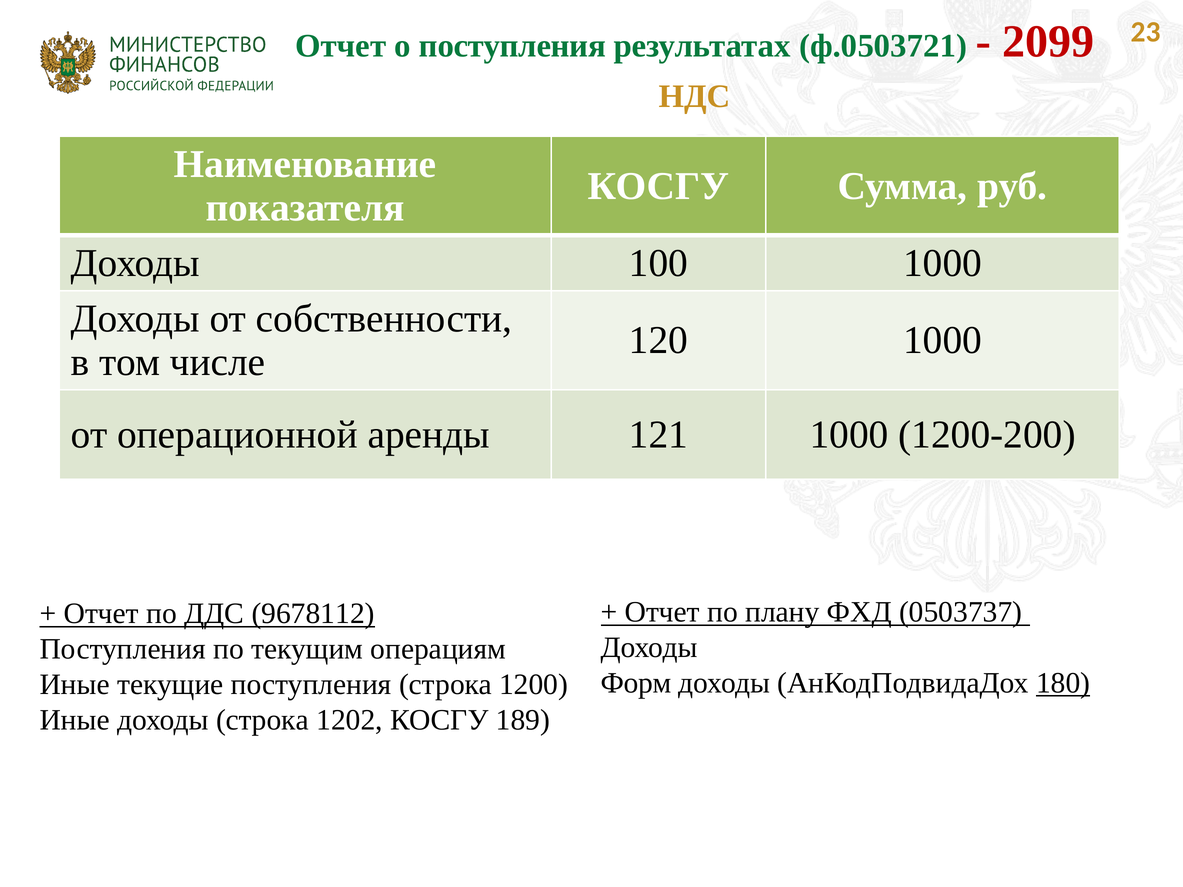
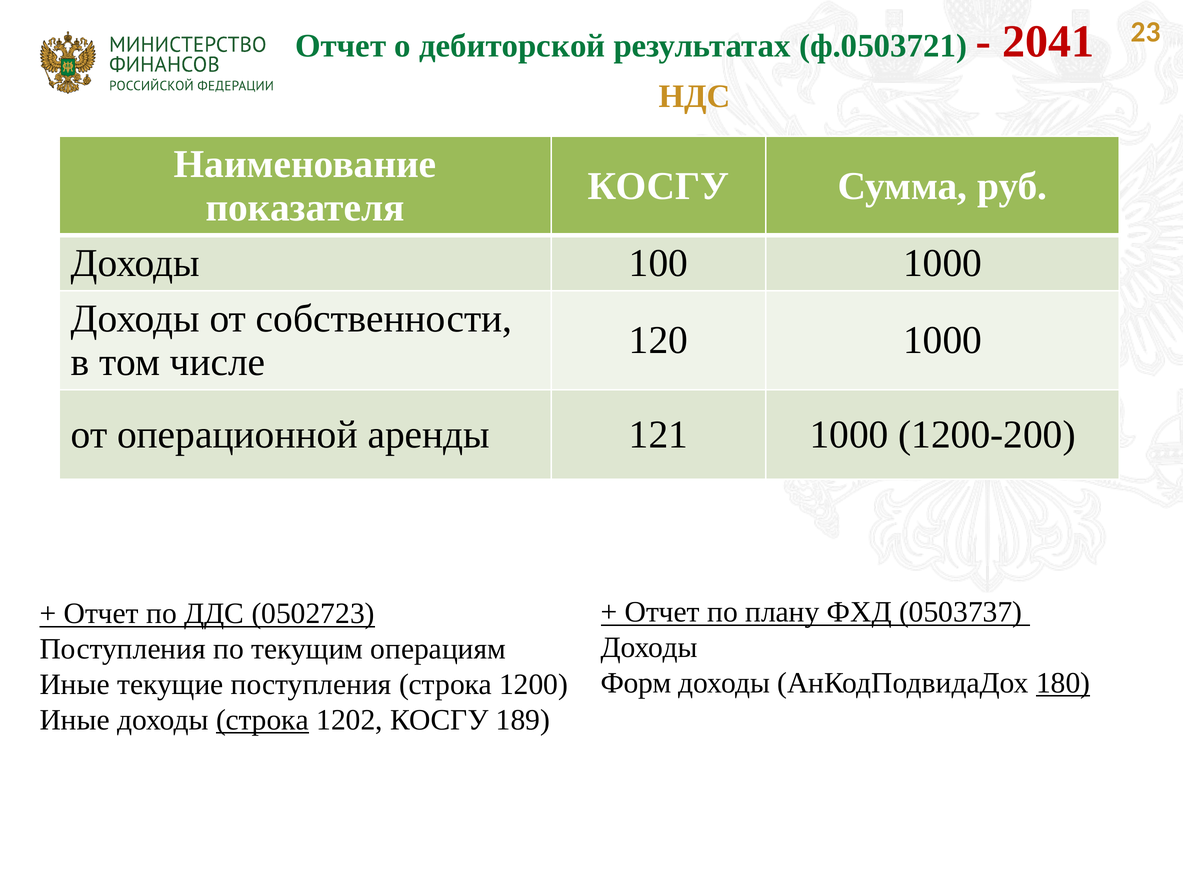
о поступления: поступления -> дебиторской
2099: 2099 -> 2041
9678112: 9678112 -> 0502723
строка at (262, 720) underline: none -> present
